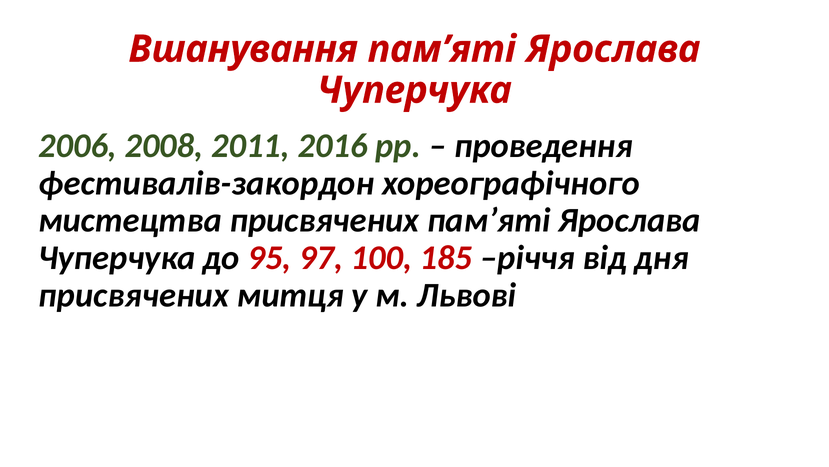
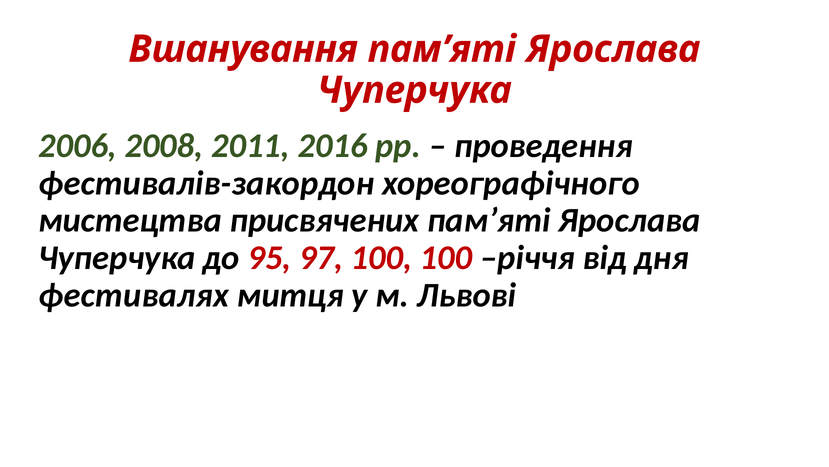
100 185: 185 -> 100
присвячених at (134, 295): присвячених -> фестивалях
